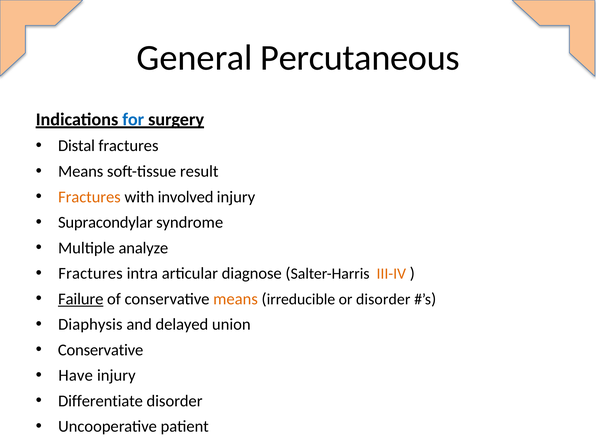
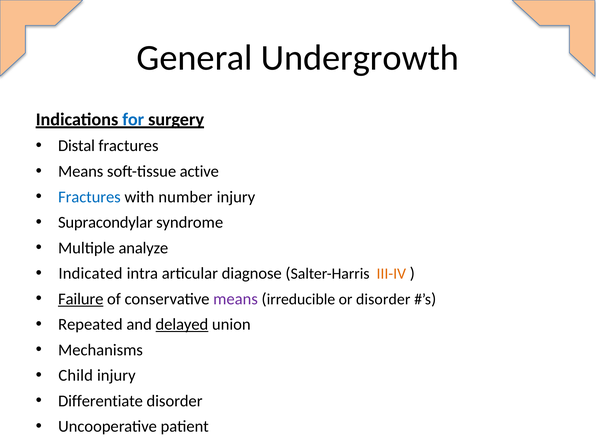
Percutaneous: Percutaneous -> Undergrowth
result: result -> active
Fractures at (89, 197) colour: orange -> blue
involved: involved -> number
Fractures at (90, 273): Fractures -> Indicated
means at (236, 299) colour: orange -> purple
Diaphysis: Diaphysis -> Repeated
delayed underline: none -> present
Conservative at (101, 350): Conservative -> Mechanisms
Have: Have -> Child
